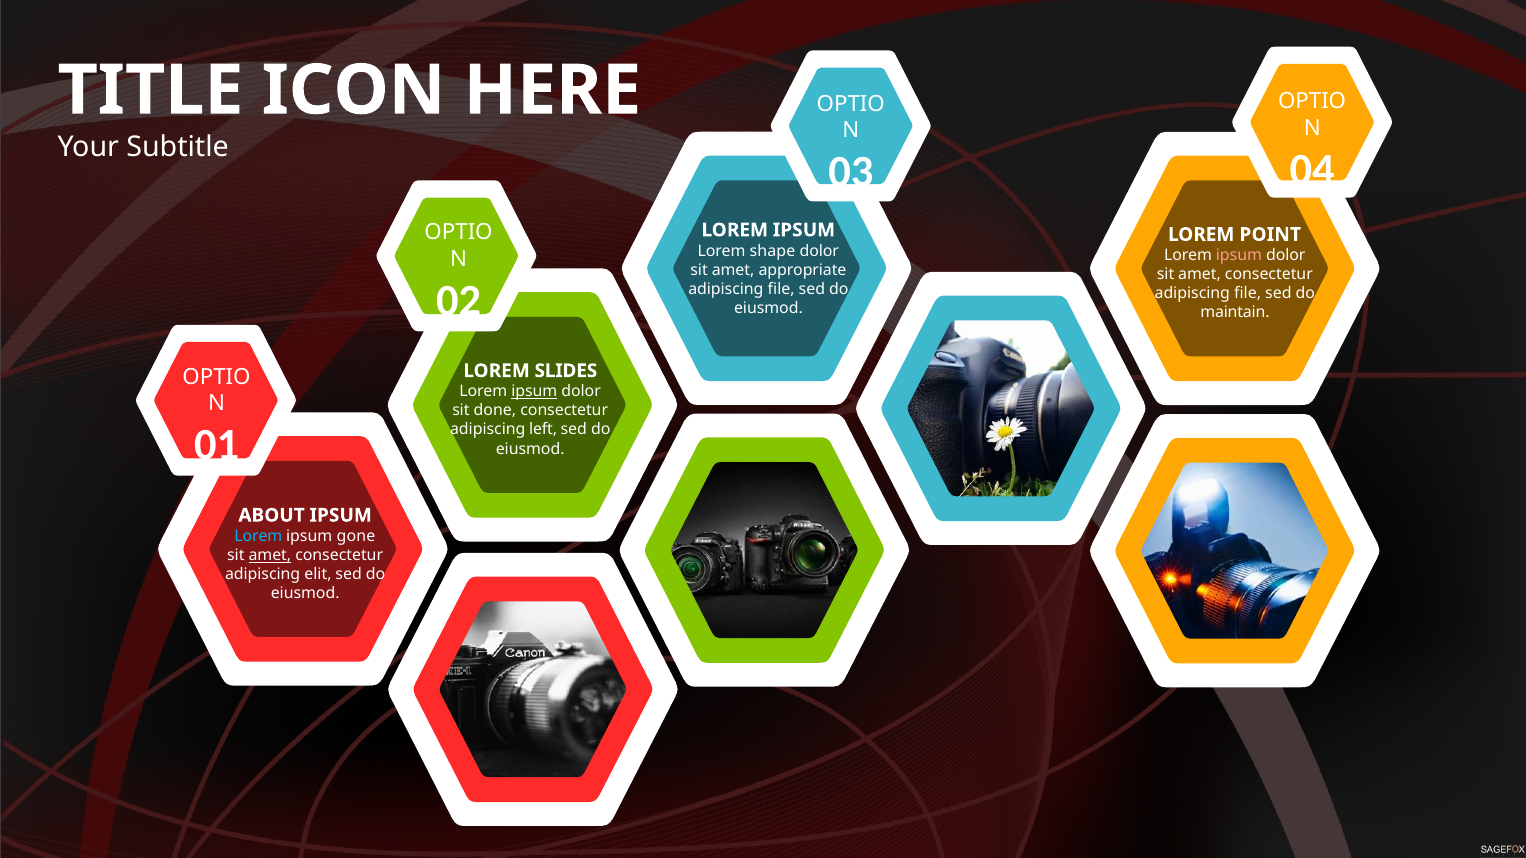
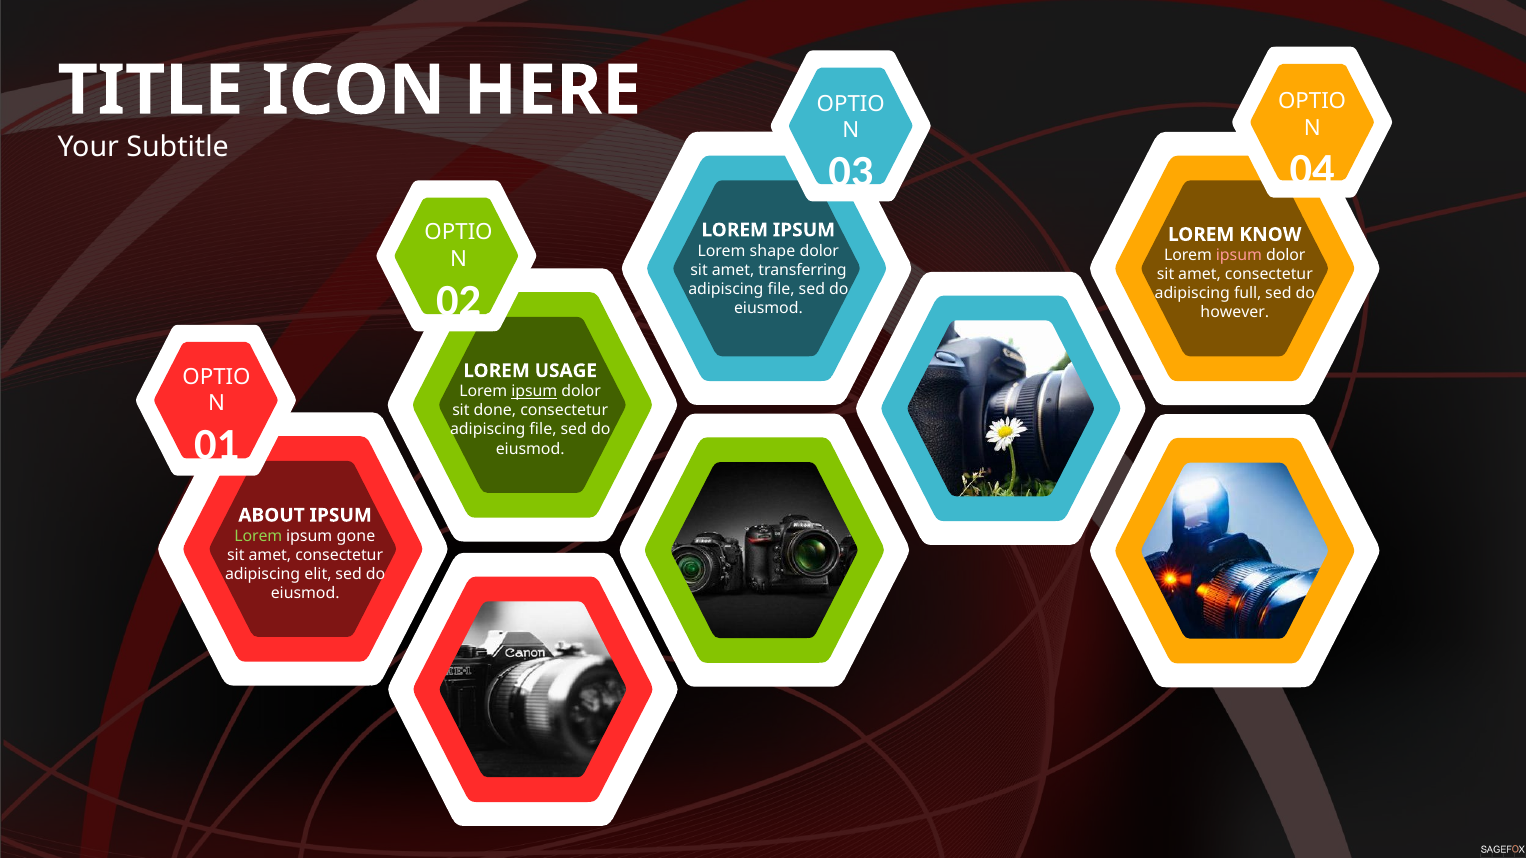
POINT: POINT -> KNOW
appropriate: appropriate -> transferring
file at (1248, 294): file -> full
maintain: maintain -> however
SLIDES: SLIDES -> USAGE
left at (543, 430): left -> file
Lorem at (258, 536) colour: light blue -> light green
amet at (270, 555) underline: present -> none
